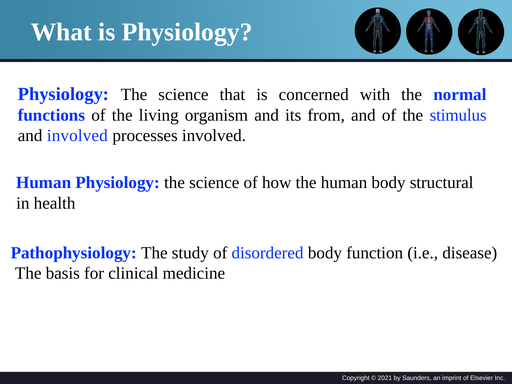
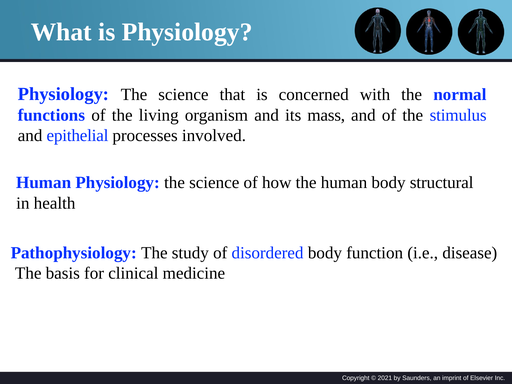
from: from -> mass
and involved: involved -> epithelial
